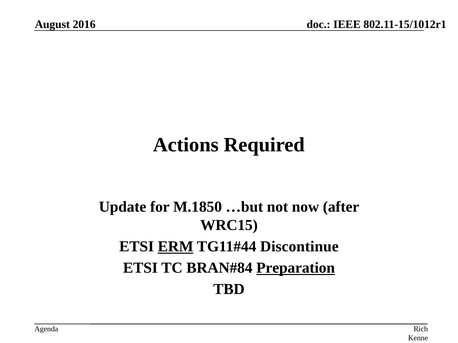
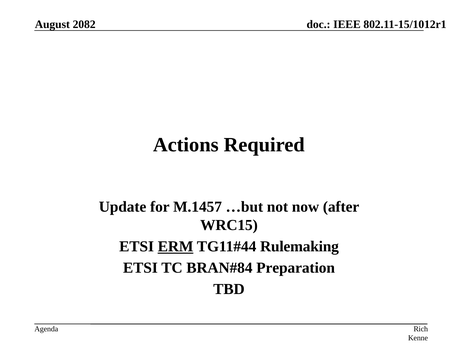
2016: 2016 -> 2082
M.1850: M.1850 -> M.1457
Discontinue: Discontinue -> Rulemaking
Preparation underline: present -> none
